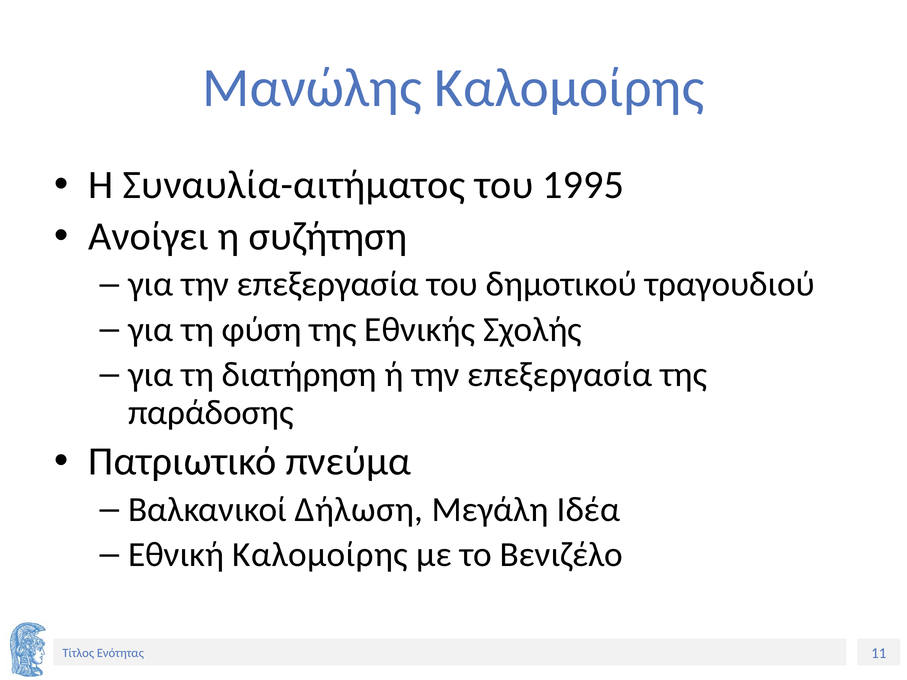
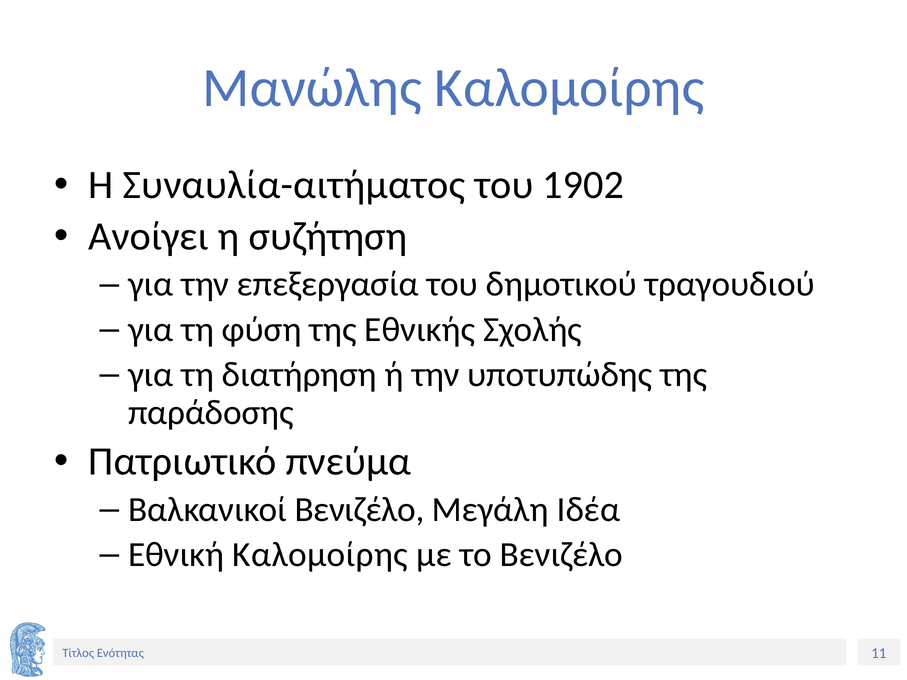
1995: 1995 -> 1902
ή την επεξεργασία: επεξεργασία -> υποτυπώδης
Βαλκανικοί Δήλωση: Δήλωση -> Βενιζέλο
